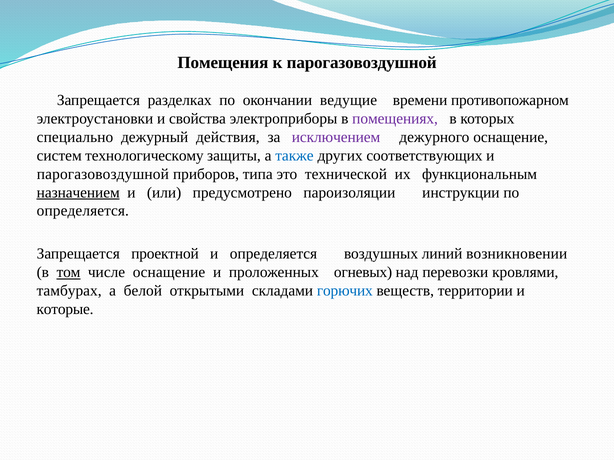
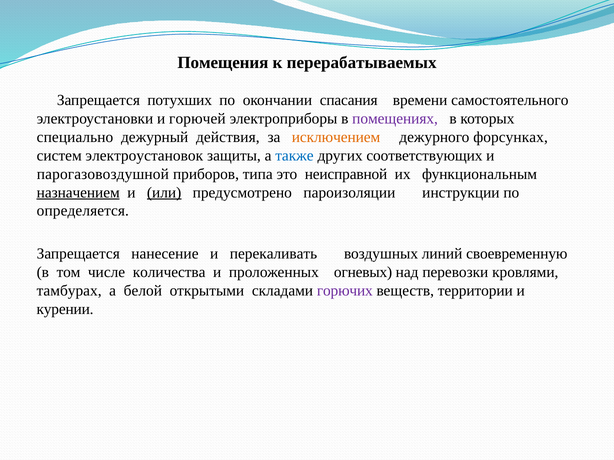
к парогазовоздушной: парогазовоздушной -> перерабатываемых
разделках: разделках -> потухших
ведущие: ведущие -> спасания
противопожарном: противопожарном -> самостоятельного
свойства: свойства -> горючей
исключением colour: purple -> orange
дежурного оснащение: оснащение -> форсунках
технологическому: технологическому -> электроустановок
технической: технической -> неисправной
или underline: none -> present
проектной: проектной -> нанесение
и определяется: определяется -> перекаливать
возникновении: возникновении -> своевременную
том underline: present -> none
числе оснащение: оснащение -> количества
горючих colour: blue -> purple
которые: которые -> курении
